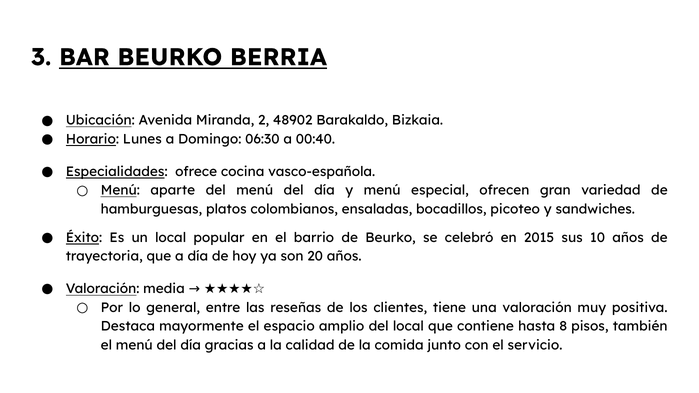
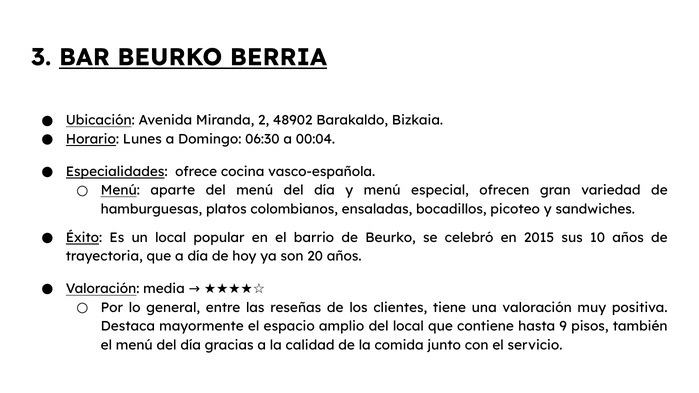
00:40: 00:40 -> 00:04
8: 8 -> 9
